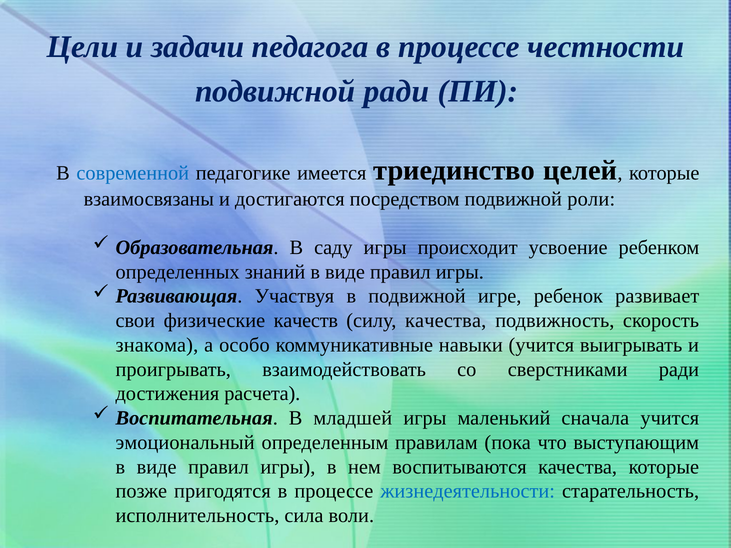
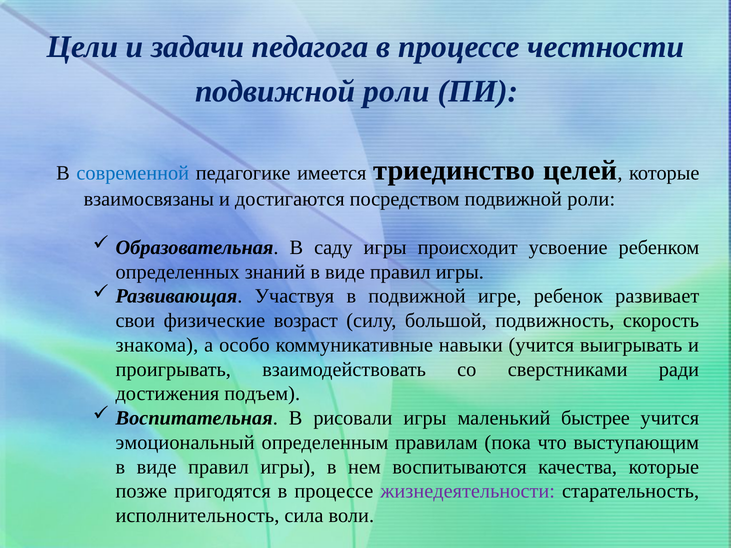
ради at (396, 92): ради -> роли
качеств: качеств -> возраст
силу качества: качества -> большой
расчета: расчета -> подъем
младшей: младшей -> рисовали
сначала: сначала -> быстрее
жизнедеятельности colour: blue -> purple
